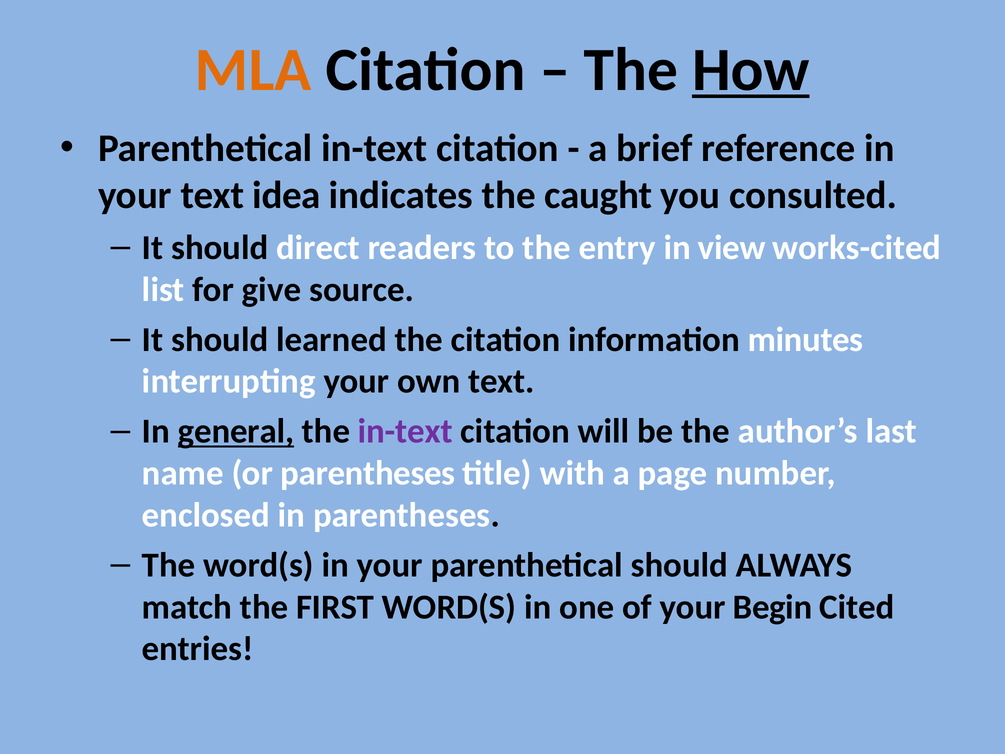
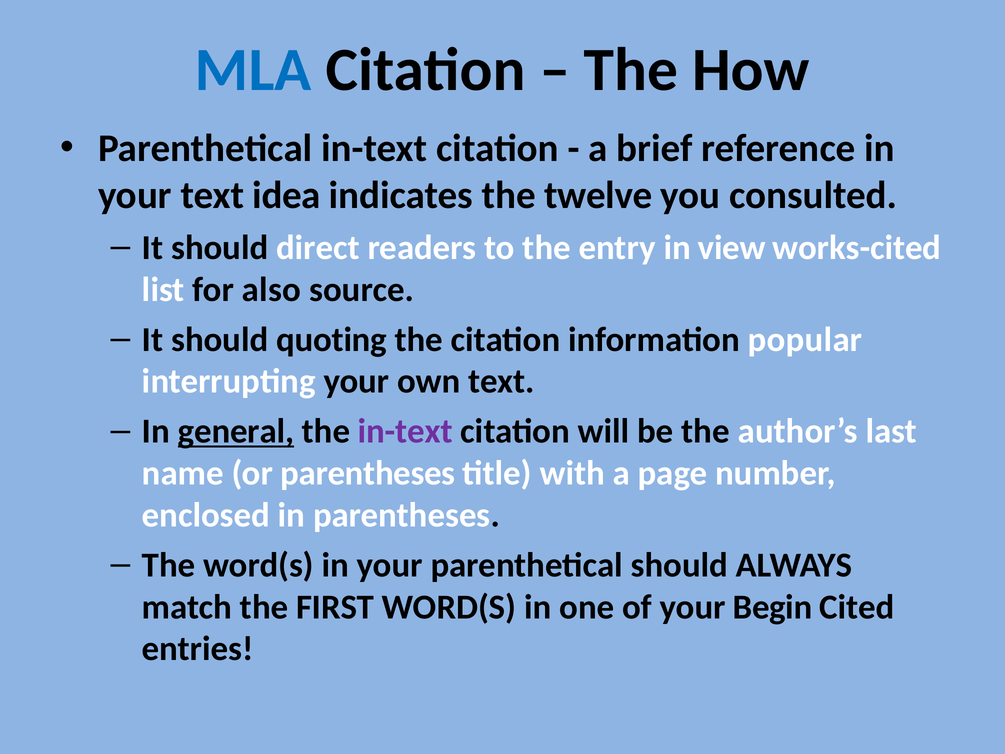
MLA colour: orange -> blue
How underline: present -> none
caught: caught -> twelve
give: give -> also
learned: learned -> quoting
minutes: minutes -> popular
